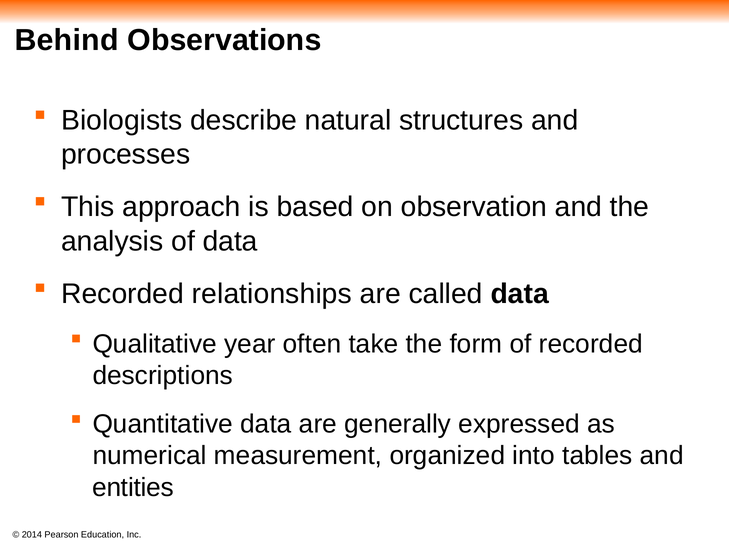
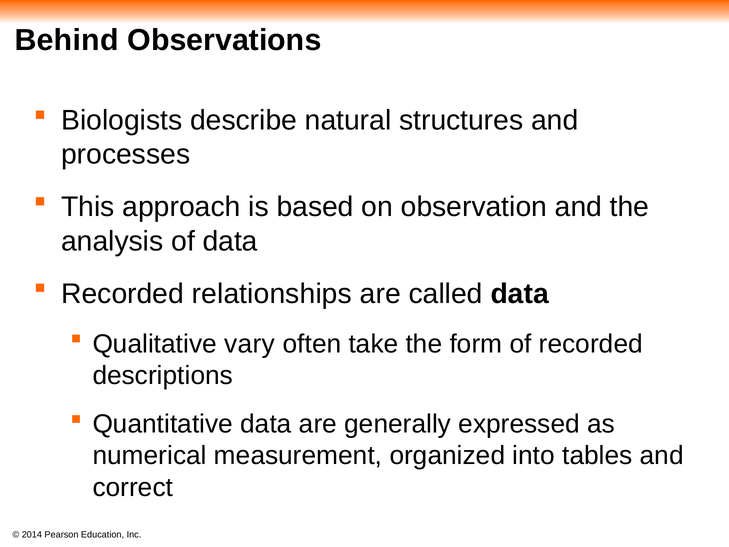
year: year -> vary
entities: entities -> correct
